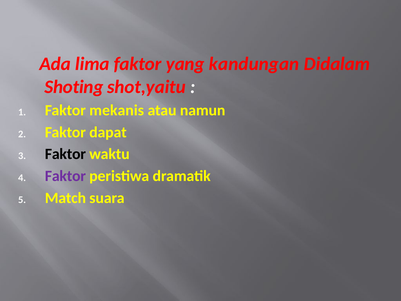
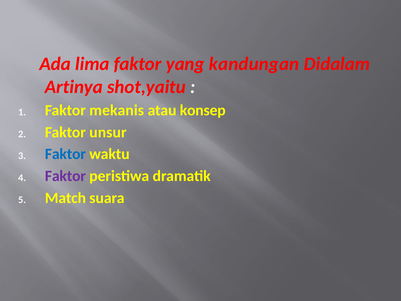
Shoting: Shoting -> Artinya
namun: namun -> konsep
dapat: dapat -> unsur
Faktor at (65, 154) colour: black -> blue
